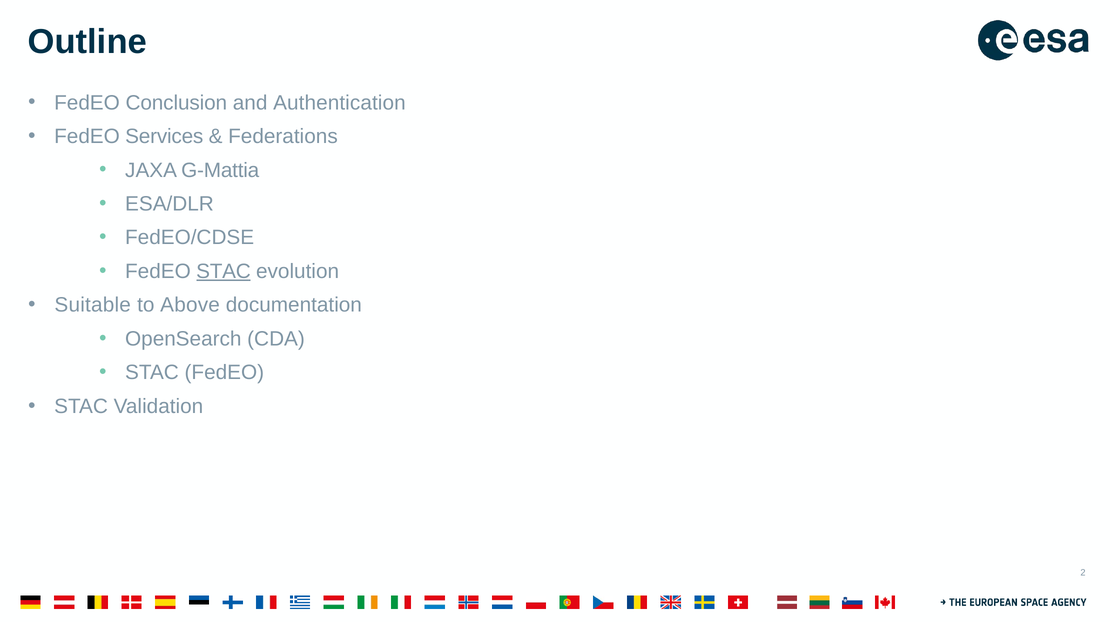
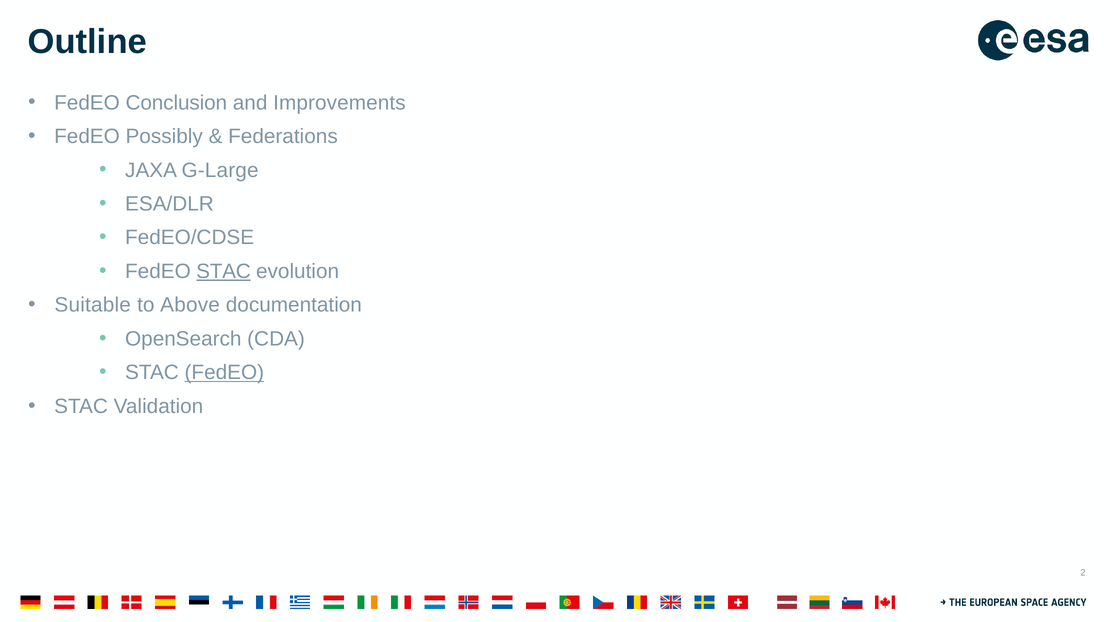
Authentication: Authentication -> Improvements
Services: Services -> Possibly
G-Mattia: G-Mattia -> G-Large
FedEO at (224, 373) underline: none -> present
